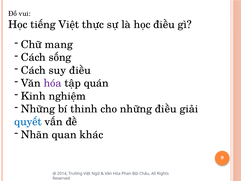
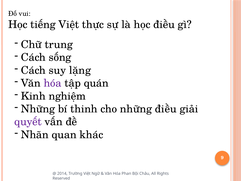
mang: mang -> trung
suy điều: điều -> lặng
quyết colour: blue -> purple
